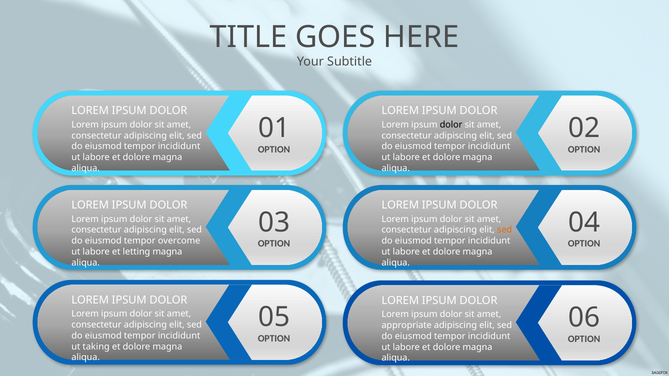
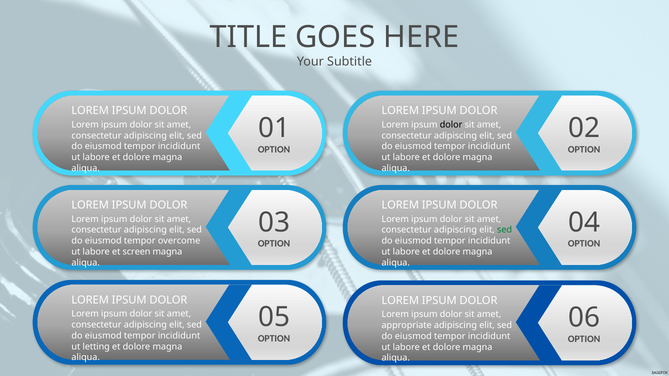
sed at (505, 230) colour: orange -> green
letting: letting -> screen
taking: taking -> letting
